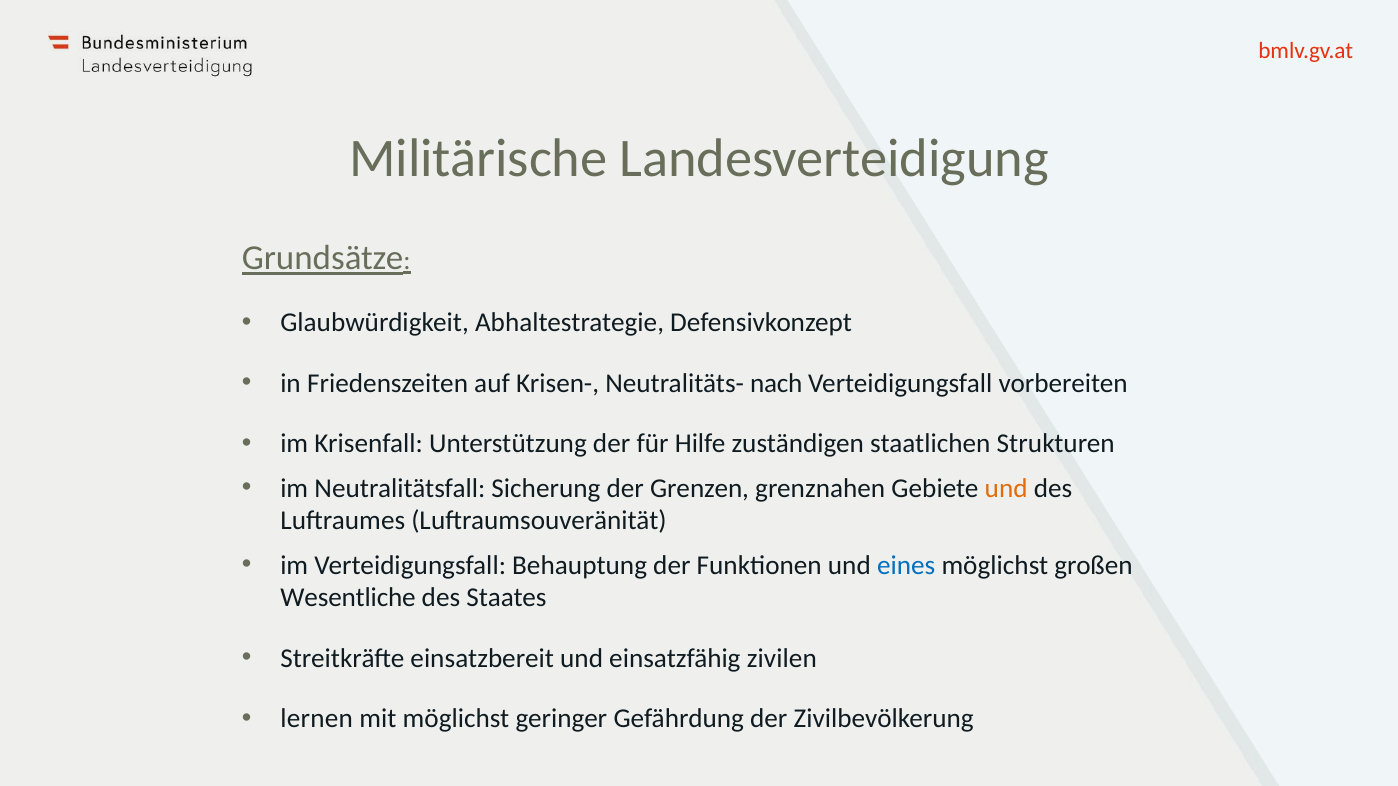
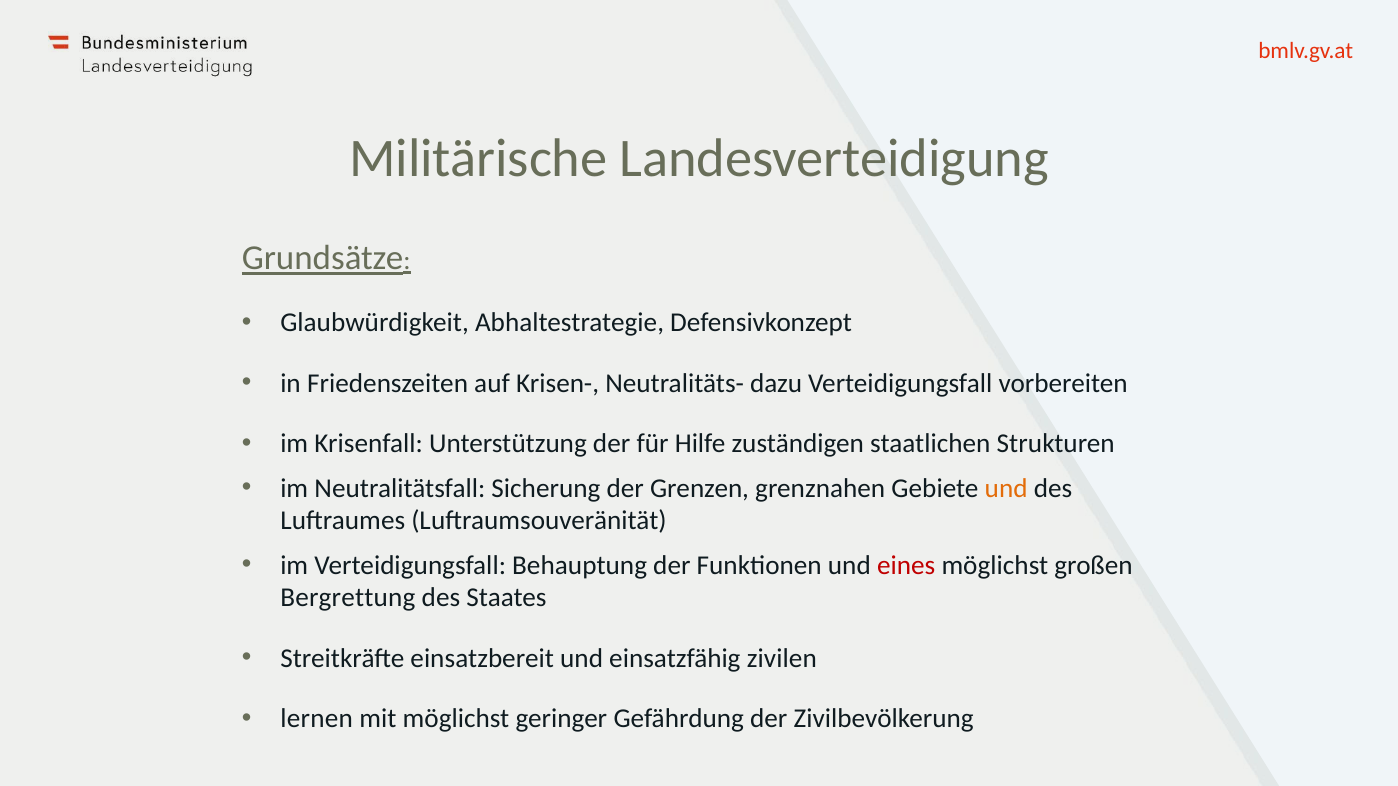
nach: nach -> dazu
eines colour: blue -> red
Wesentliche: Wesentliche -> Bergrettung
